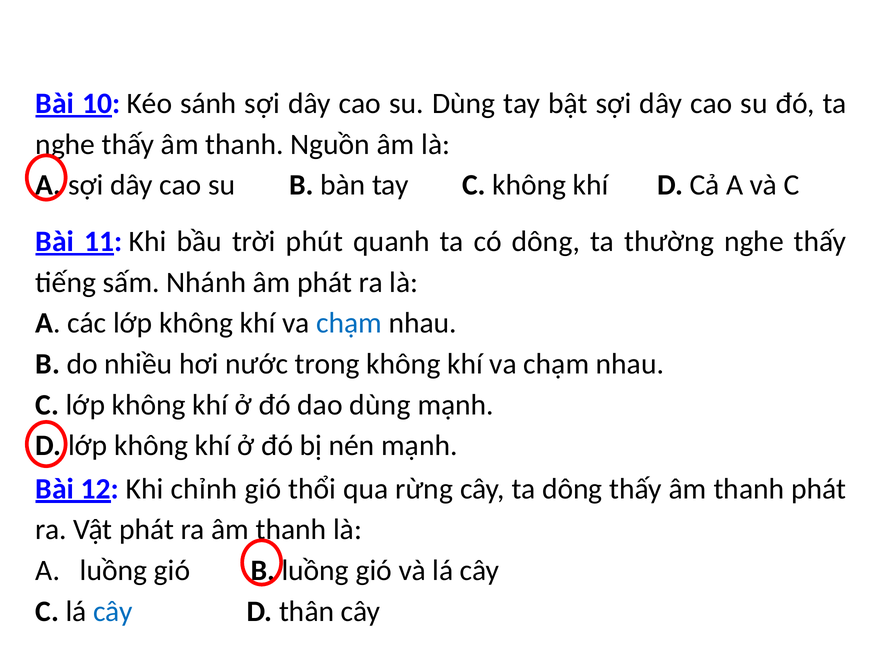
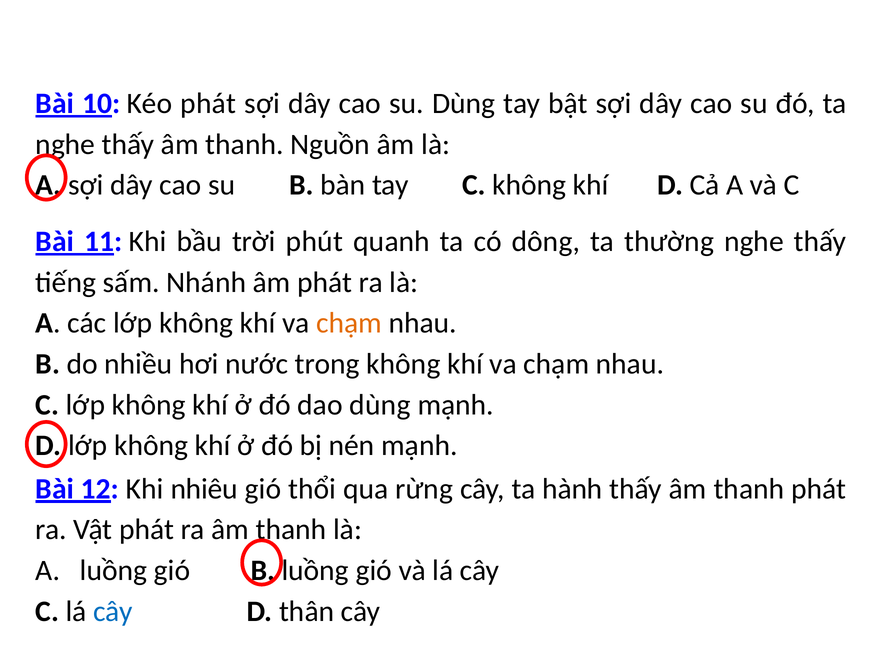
Kéo sánh: sánh -> phát
chạm at (349, 323) colour: blue -> orange
chỉnh: chỉnh -> nhiêu
ta dông: dông -> hành
